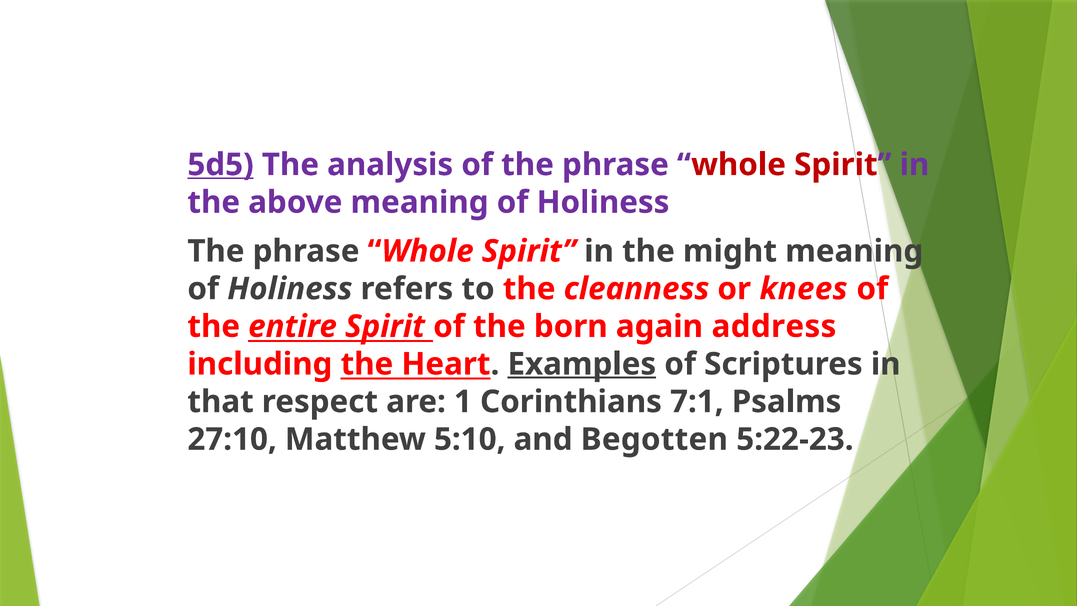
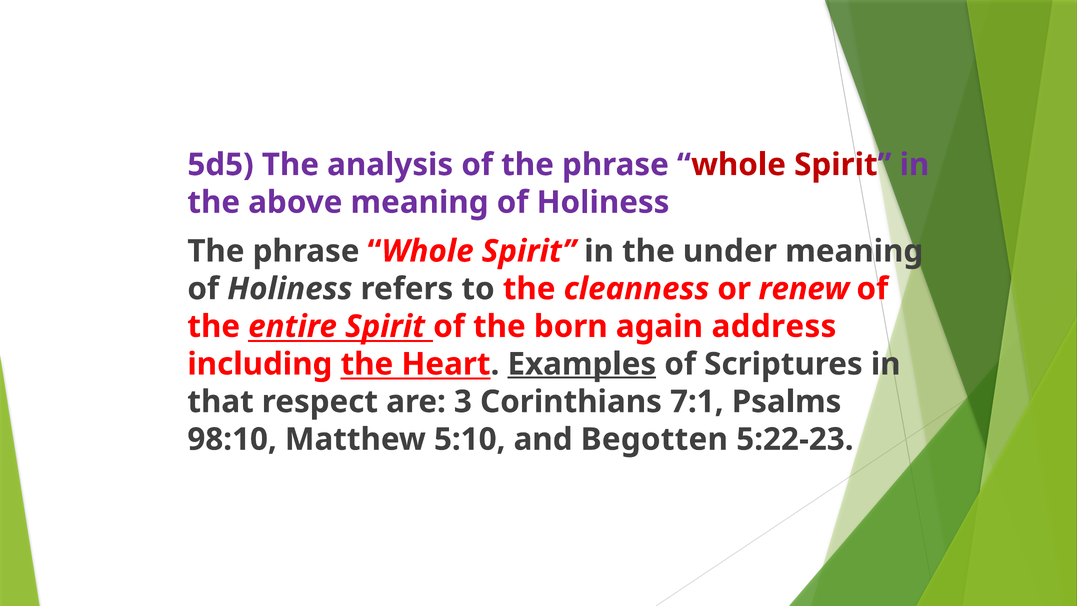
5d5 underline: present -> none
might: might -> under
knees: knees -> renew
1: 1 -> 3
27:10: 27:10 -> 98:10
